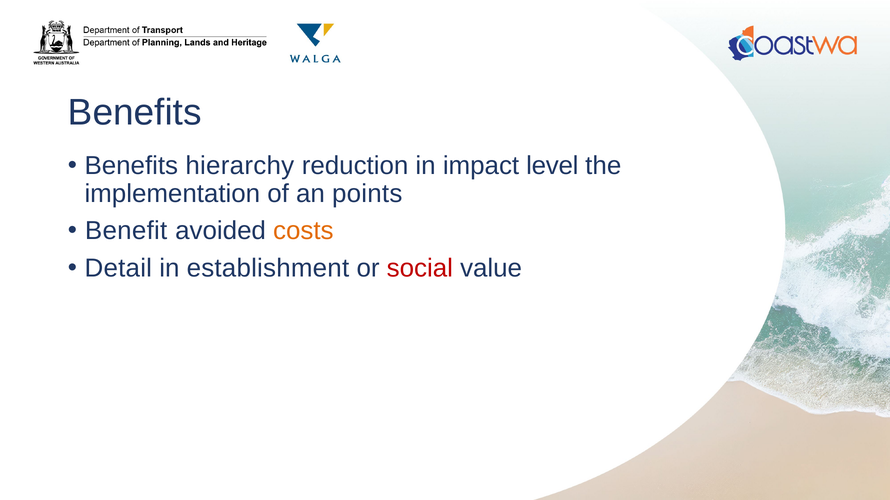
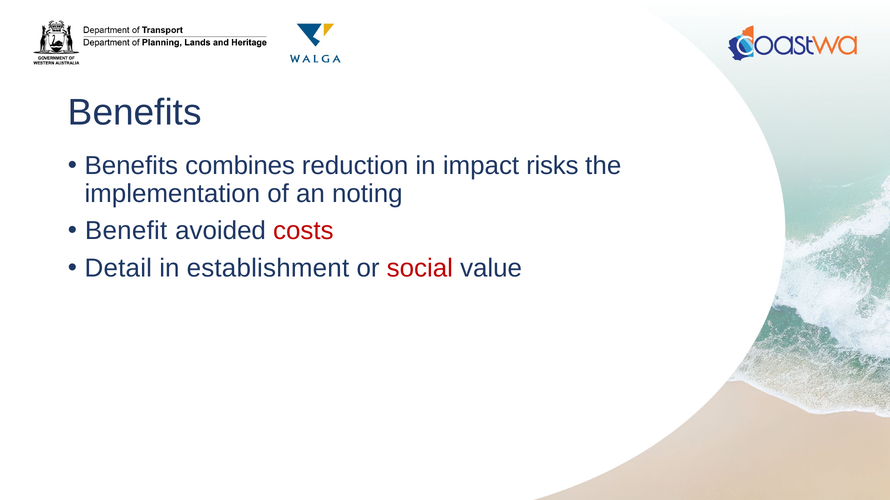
hierarchy: hierarchy -> combines
level: level -> risks
points: points -> noting
costs colour: orange -> red
